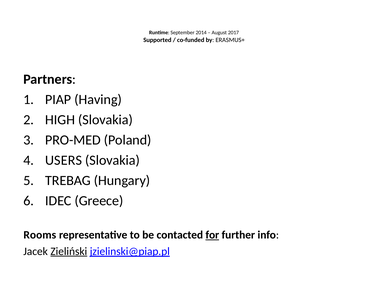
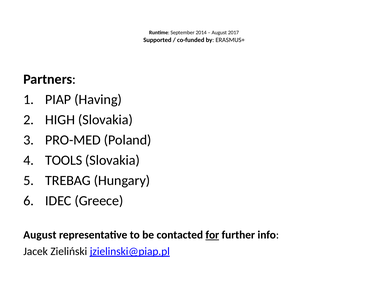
USERS: USERS -> TOOLS
Rooms at (40, 235): Rooms -> August
Zieliński underline: present -> none
